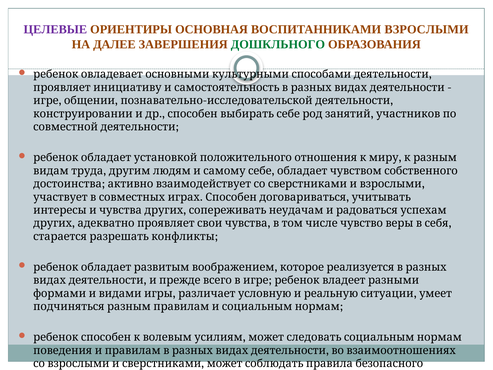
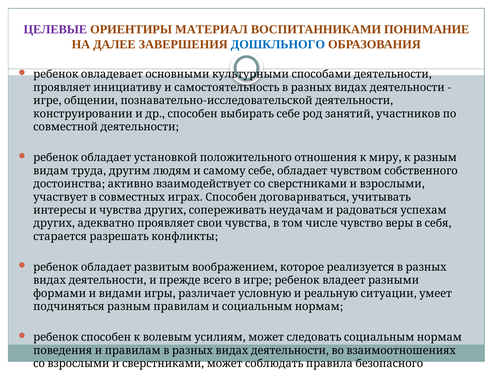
ОСНОВНАЯ: ОСНОВНАЯ -> МАТЕРИАЛ
ВЗРОСЛЫМИ: ВЗРОСЛЫМИ -> ПОНИМАНИЕ
ДОШКЛЬНОГО colour: green -> blue
